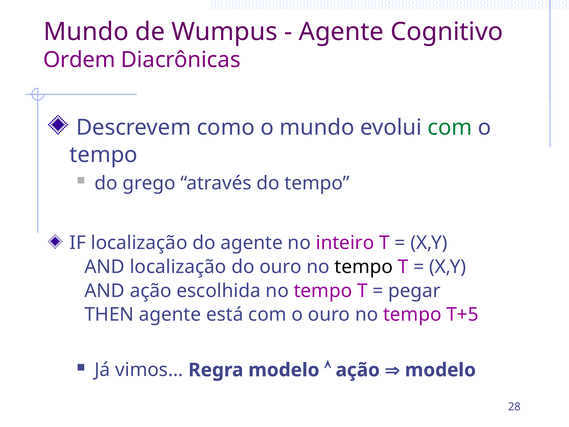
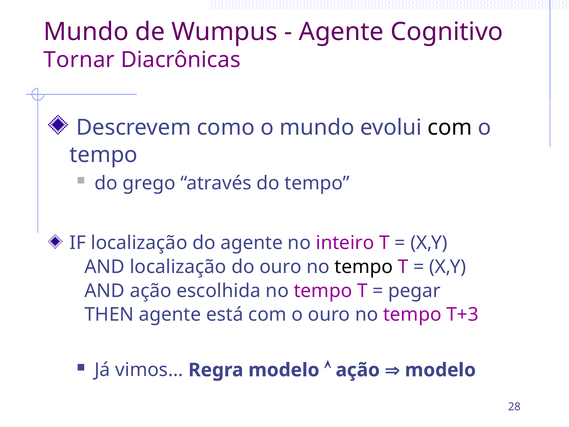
Ordem: Ordem -> Tornar
com at (450, 128) colour: green -> black
T+5: T+5 -> T+3
